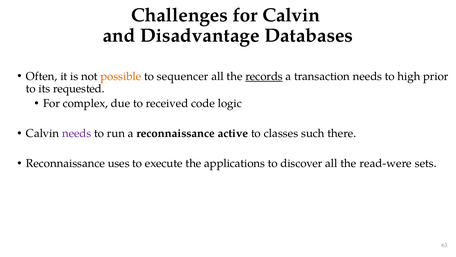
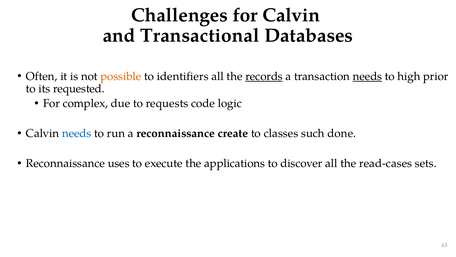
Disadvantage: Disadvantage -> Transactional
sequencer: sequencer -> identifiers
needs at (367, 76) underline: none -> present
received: received -> requests
needs at (77, 133) colour: purple -> blue
active: active -> create
there: there -> done
read-were: read-were -> read-cases
